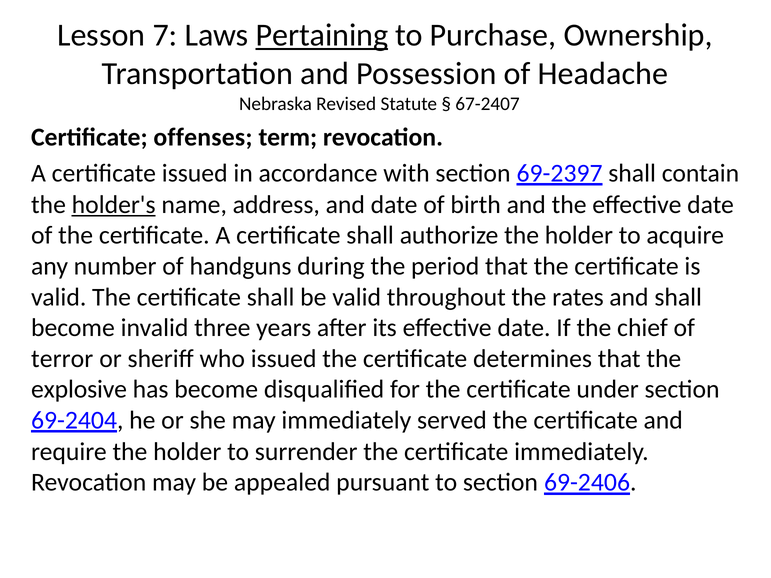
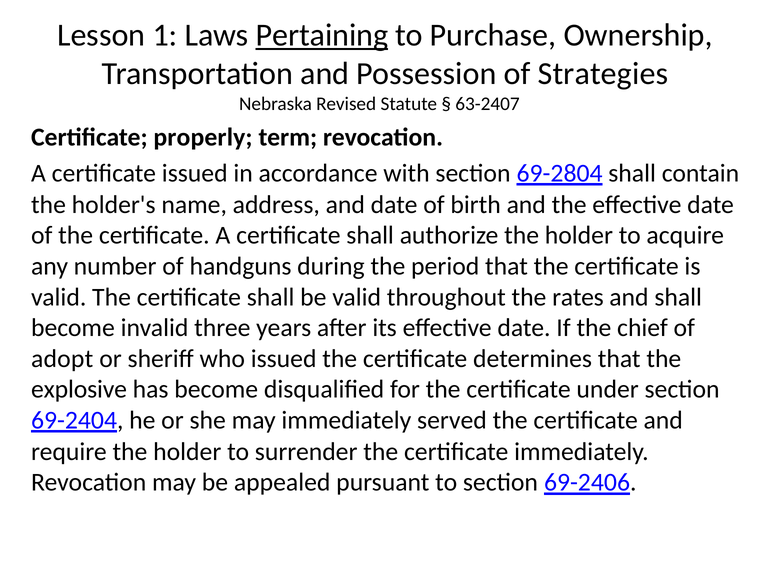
7: 7 -> 1
Headache: Headache -> Strategies
67-2407: 67-2407 -> 63-2407
offenses: offenses -> properly
69-2397: 69-2397 -> 69-2804
holder's underline: present -> none
terror: terror -> adopt
